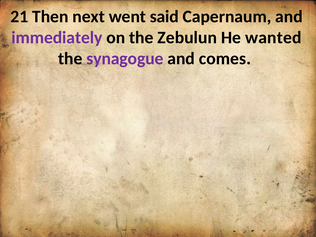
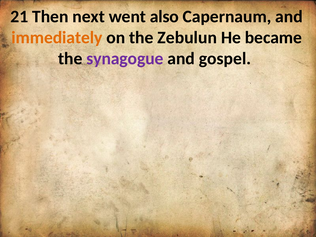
said: said -> also
immediately colour: purple -> orange
wanted: wanted -> became
comes: comes -> gospel
